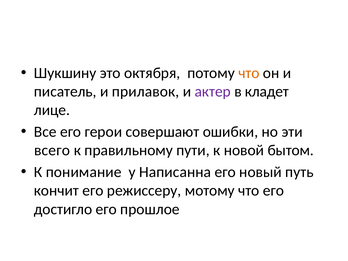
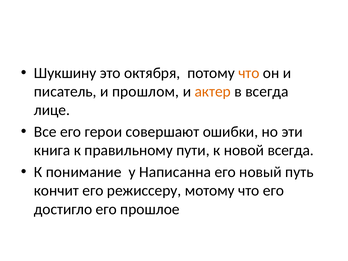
прилавок: прилавок -> прошлом
актер colour: purple -> orange
в кладет: кладет -> всегда
всего: всего -> книга
новой бытом: бытом -> всегда
